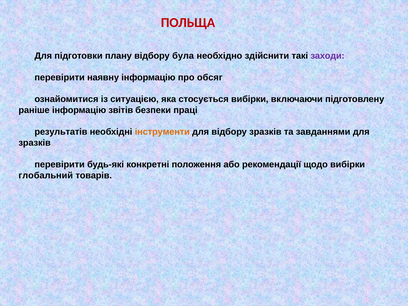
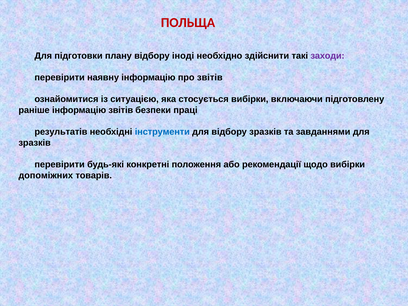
була: була -> іноді
про обсяг: обсяг -> звітів
інструменти colour: orange -> blue
глобальний: глобальний -> допоміжних
